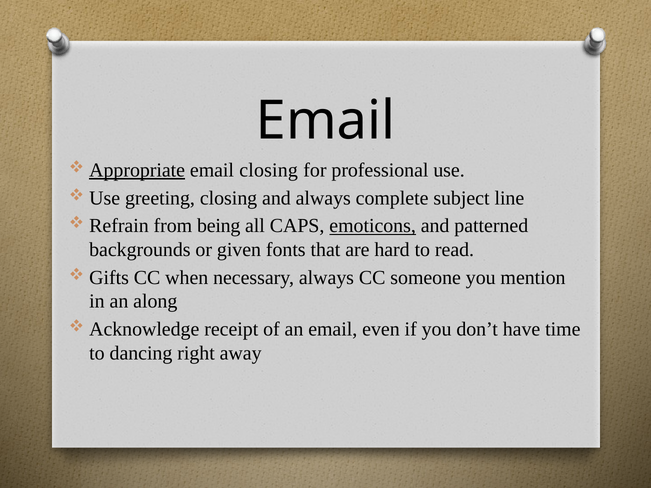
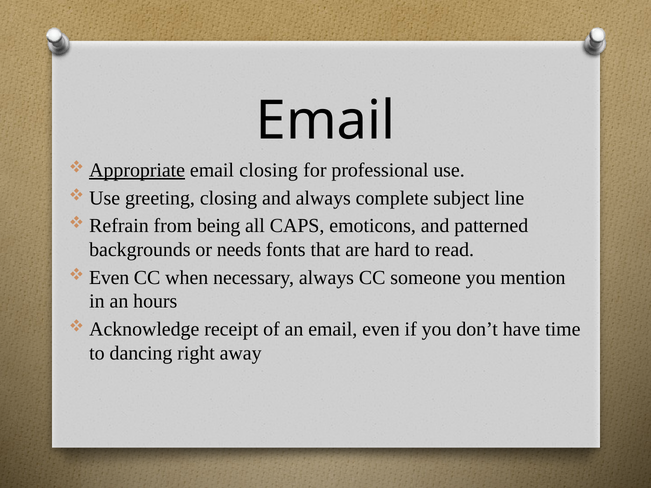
emoticons underline: present -> none
given: given -> needs
Gifts at (109, 278): Gifts -> Even
along: along -> hours
